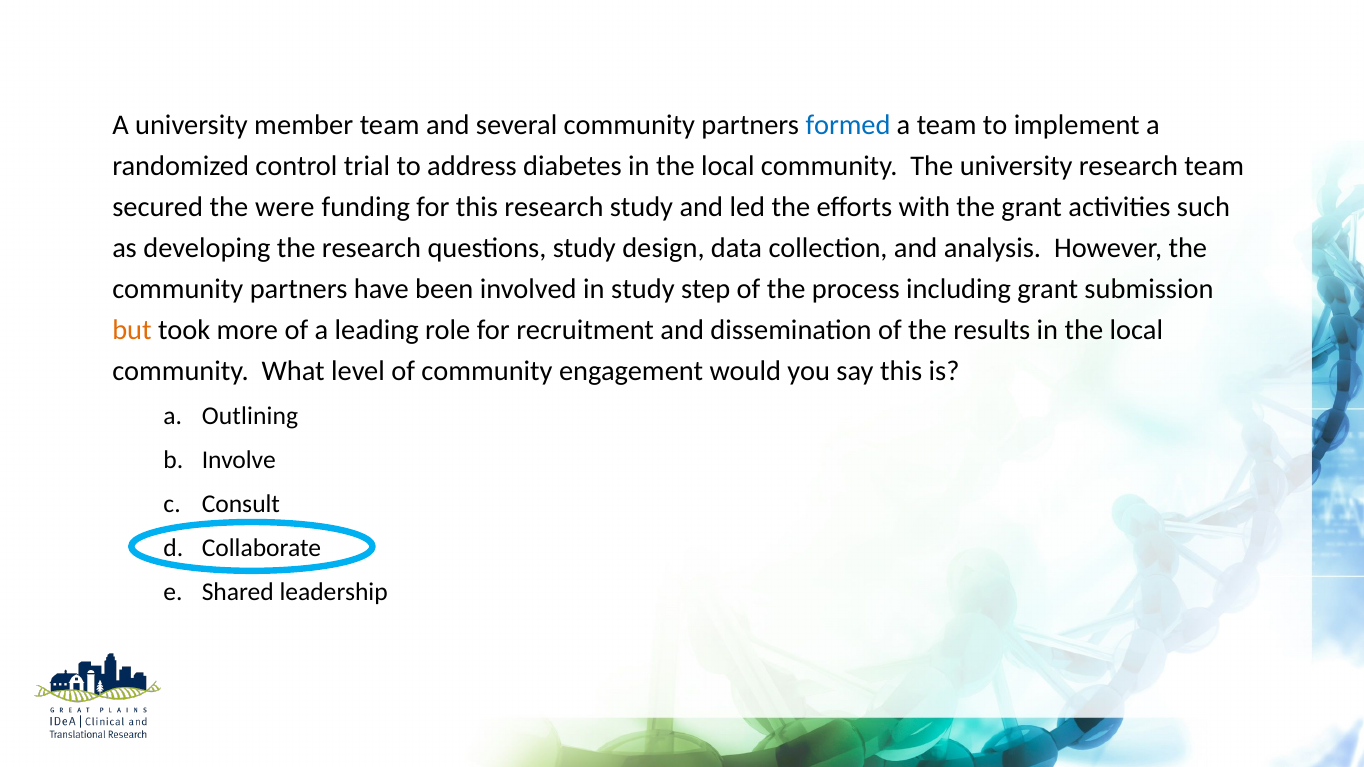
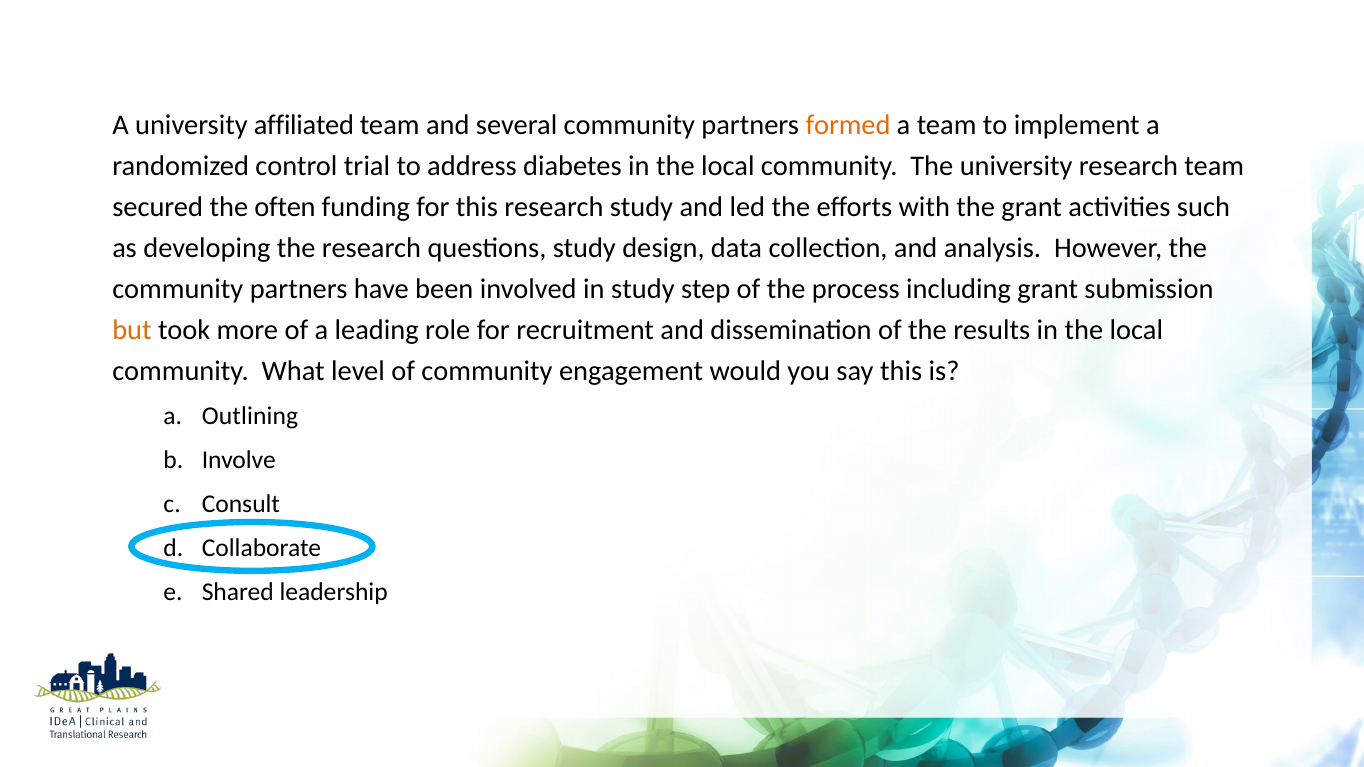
member: member -> affiliated
formed colour: blue -> orange
were: were -> often
